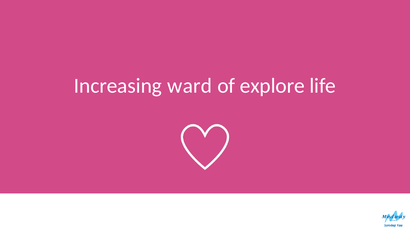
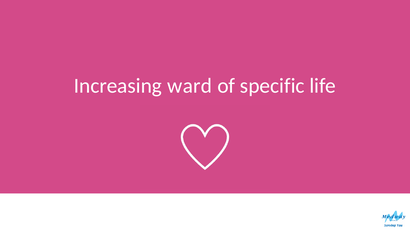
explore: explore -> specific
